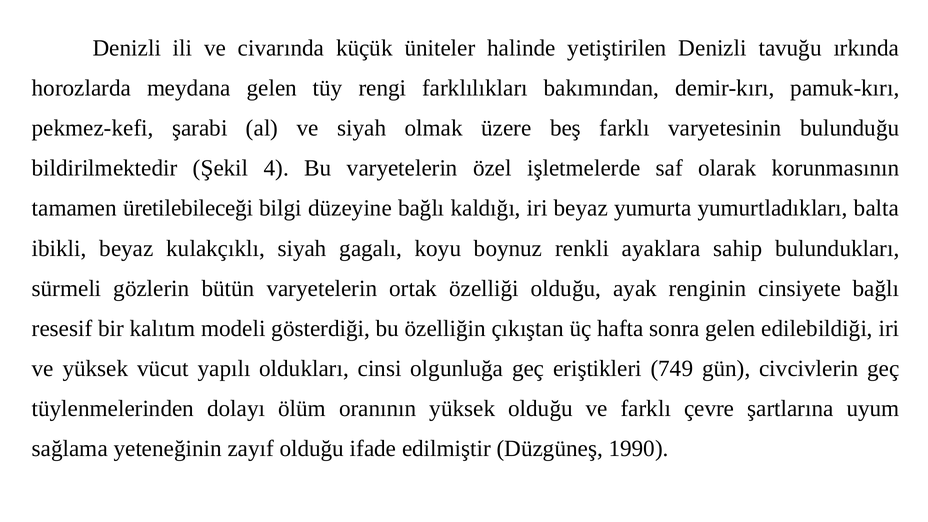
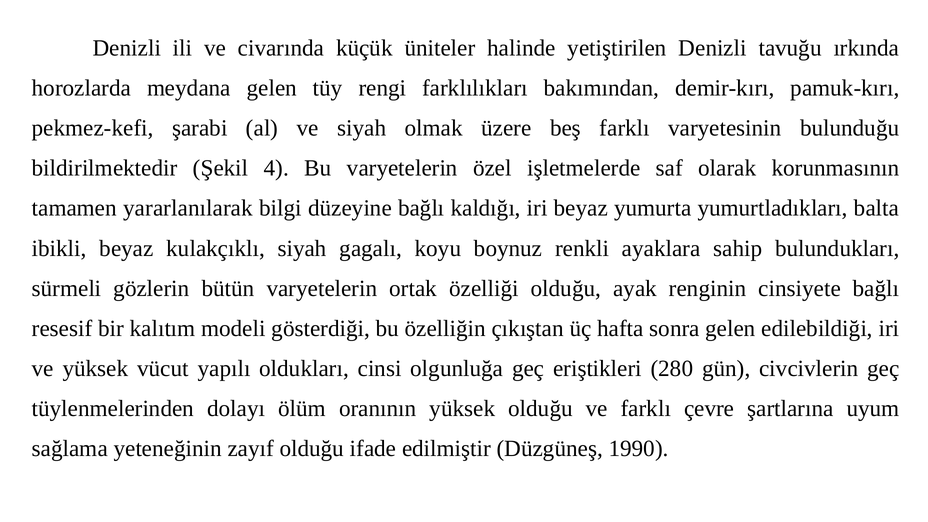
üretilebileceği: üretilebileceği -> yararlanılarak
749: 749 -> 280
